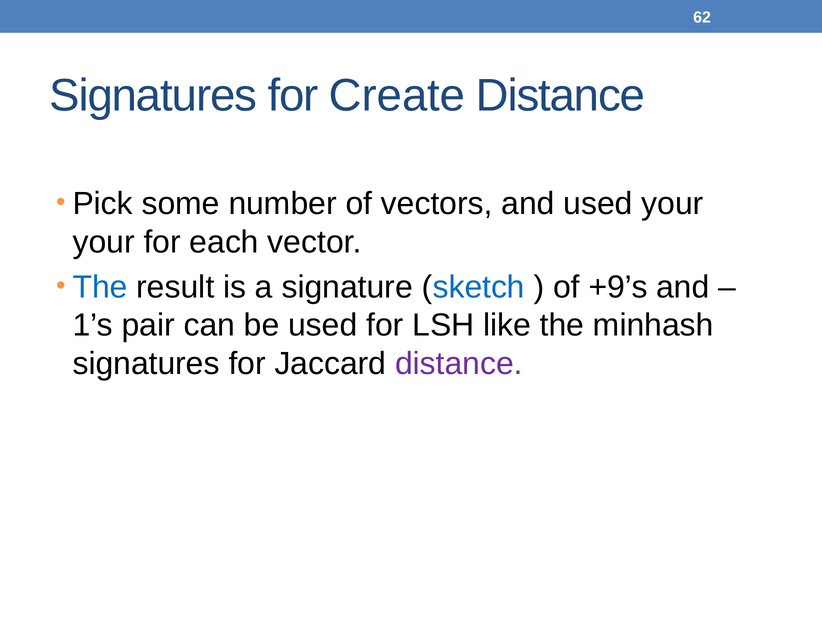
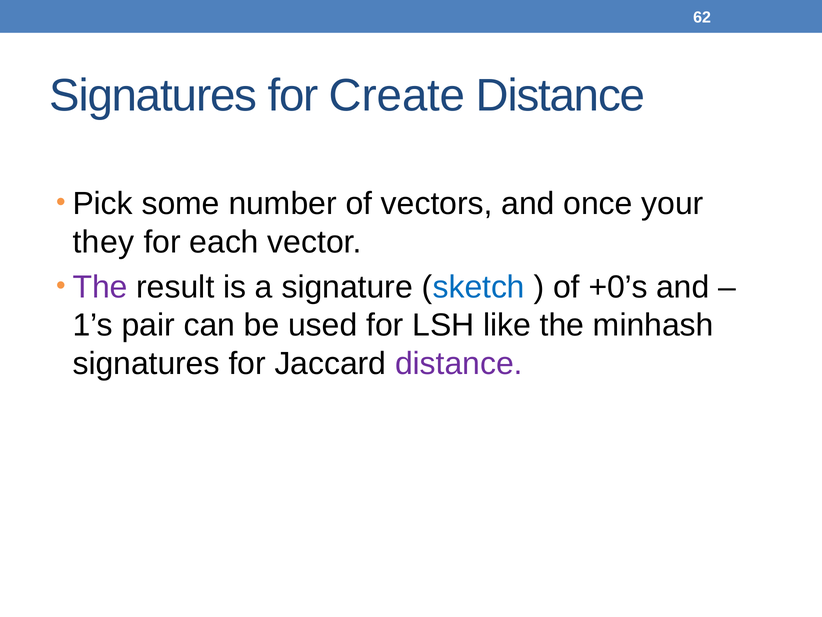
and used: used -> once
your at (104, 242): your -> they
The at (100, 287) colour: blue -> purple
+9’s: +9’s -> +0’s
